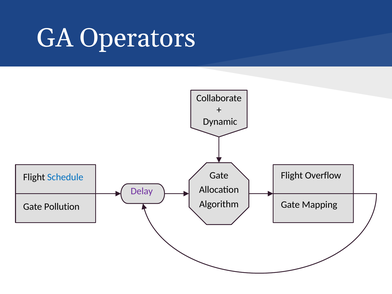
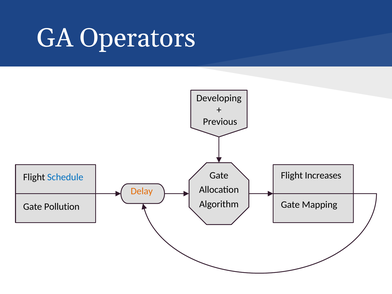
Collaborate: Collaborate -> Developing
Dynamic: Dynamic -> Previous
Overflow: Overflow -> Increases
Delay colour: purple -> orange
